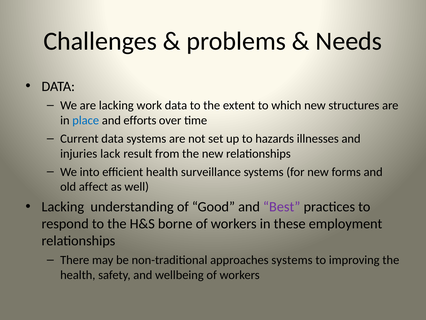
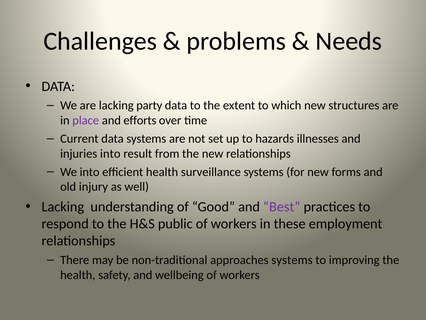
work: work -> party
place colour: blue -> purple
injuries lack: lack -> into
affect: affect -> injury
borne: borne -> public
